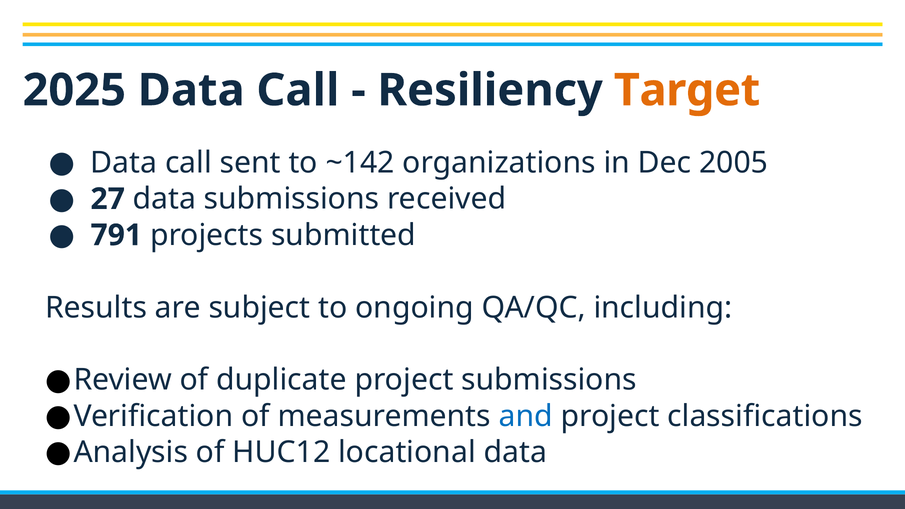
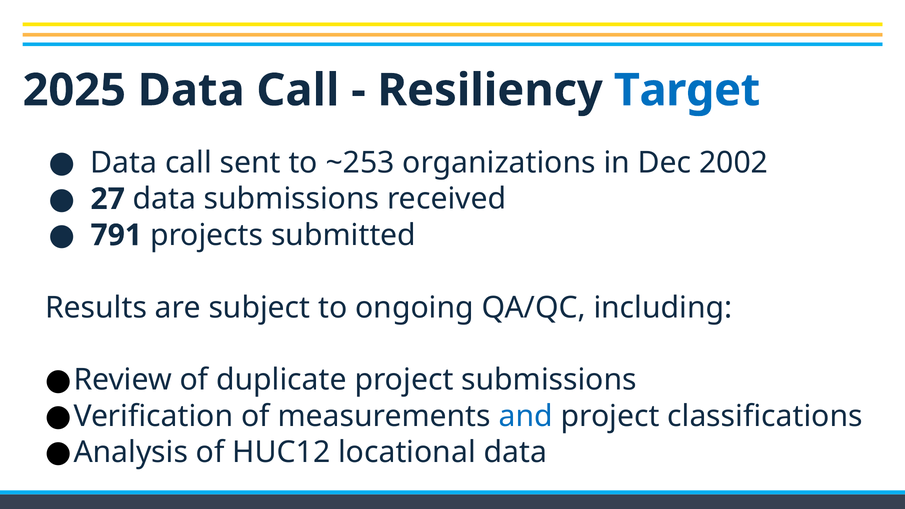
Target colour: orange -> blue
~142: ~142 -> ~253
2005: 2005 -> 2002
